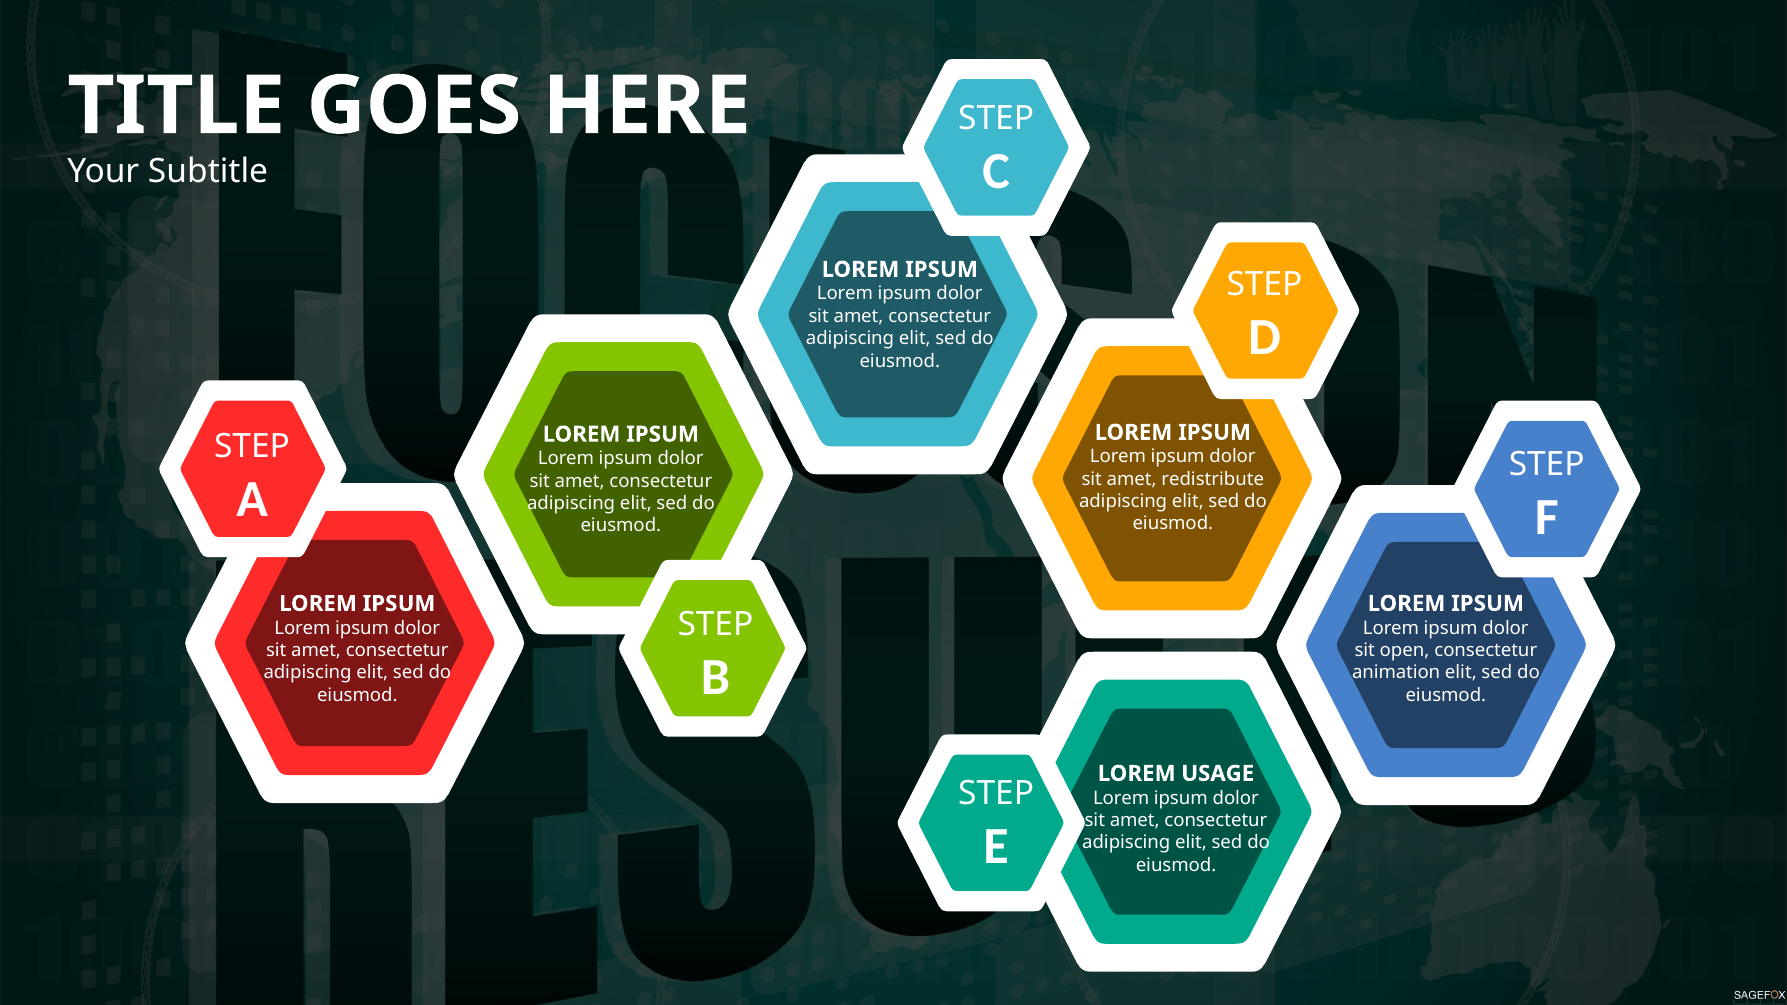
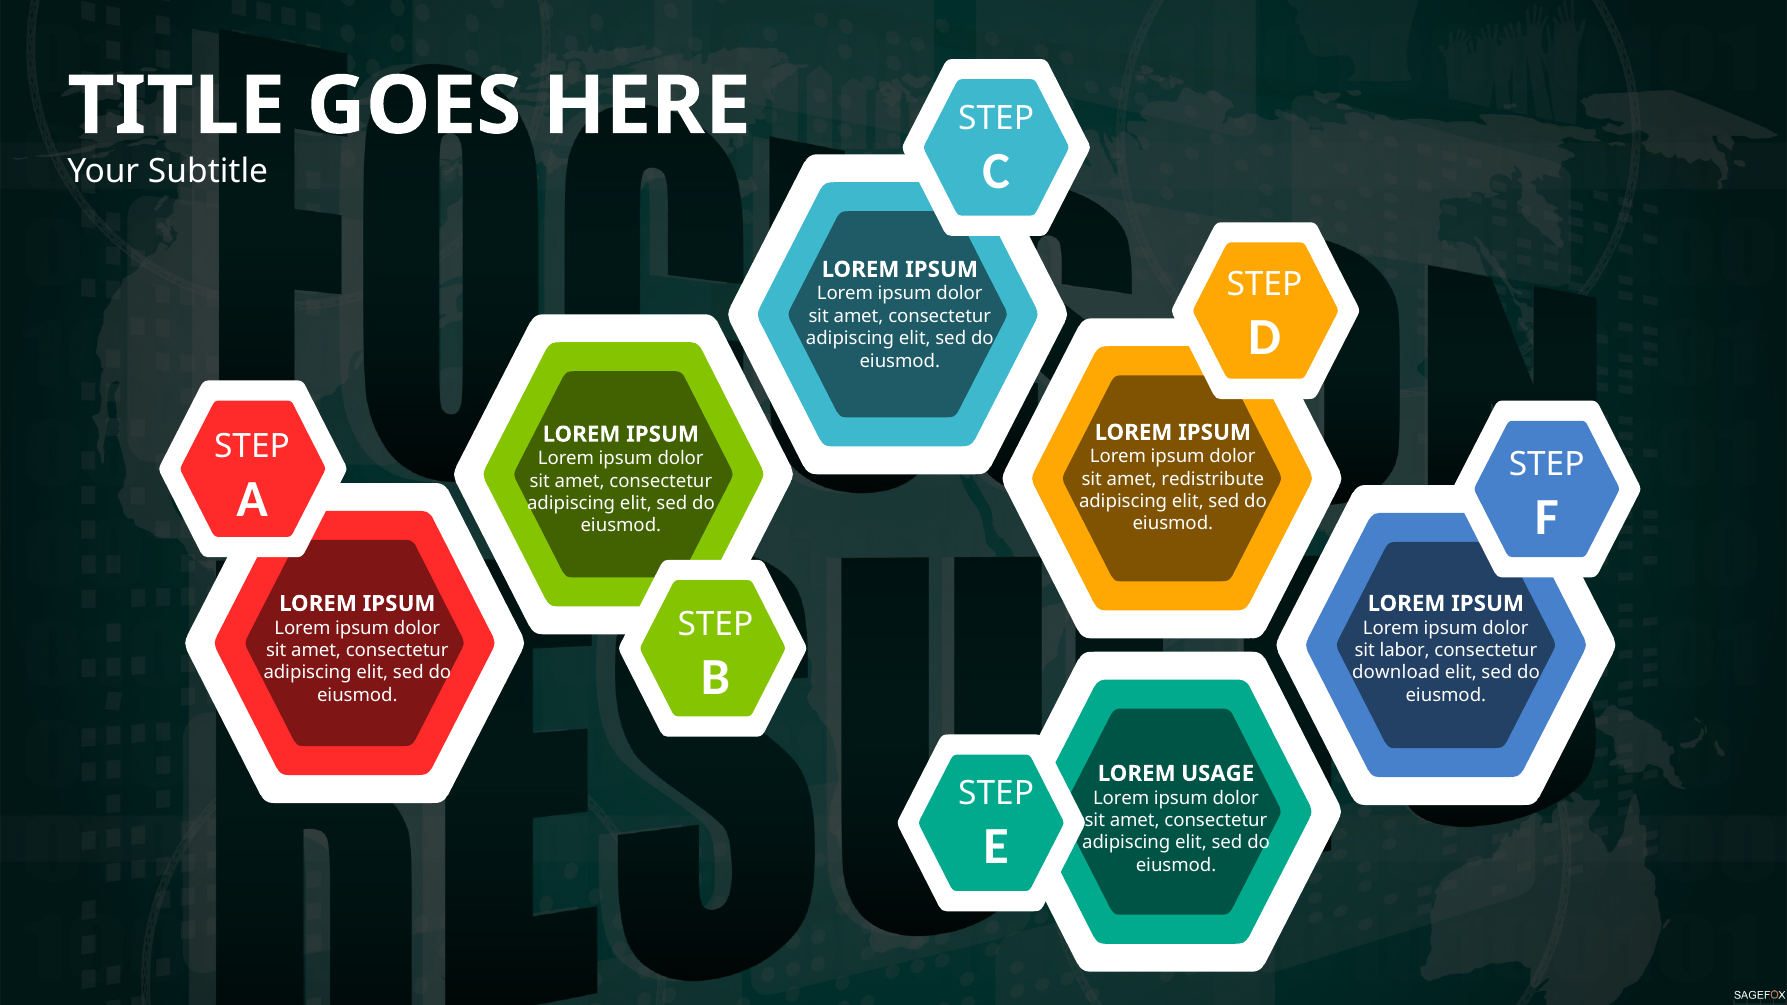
open: open -> labor
animation: animation -> download
